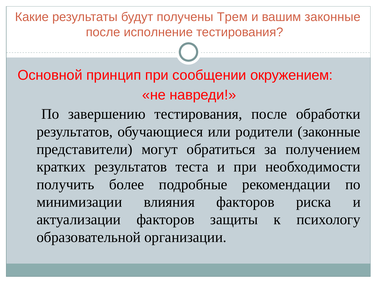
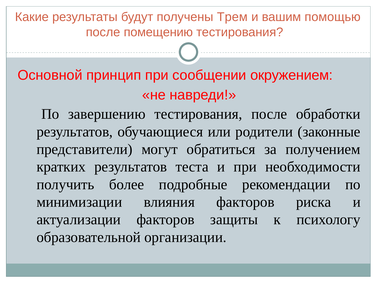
вашим законные: законные -> помощью
исполнение: исполнение -> помещению
